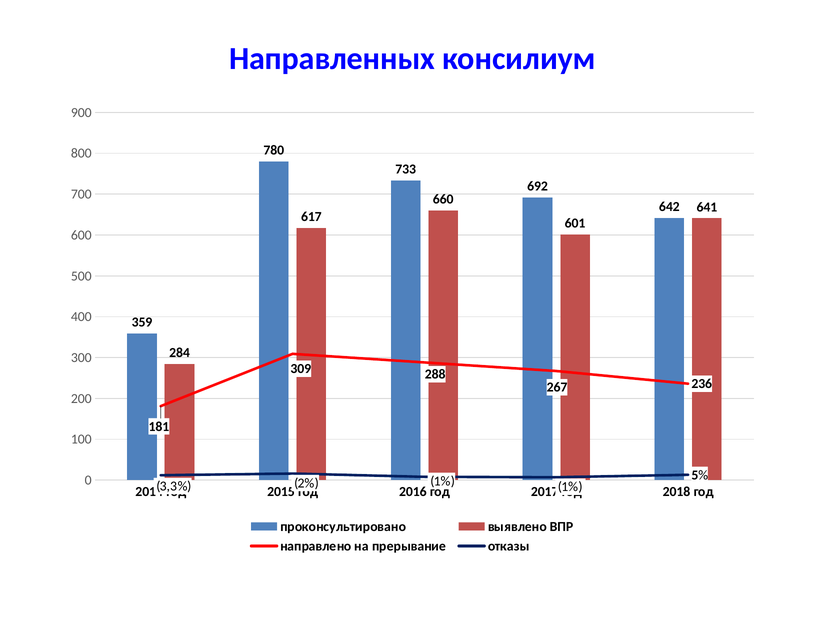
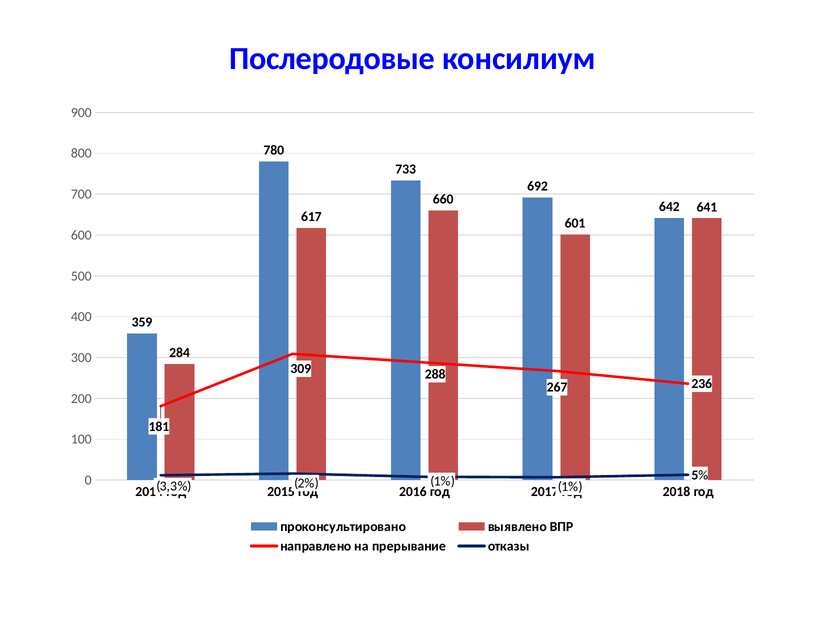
Направленных: Направленных -> Послеродовые
